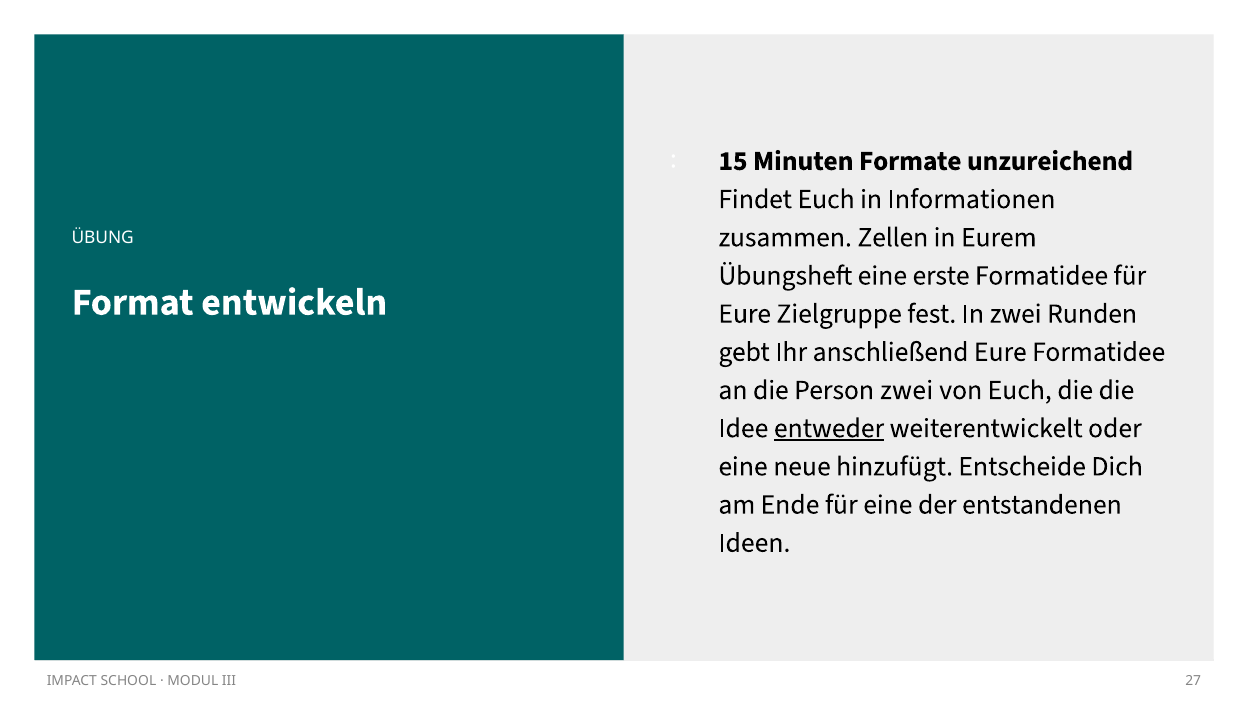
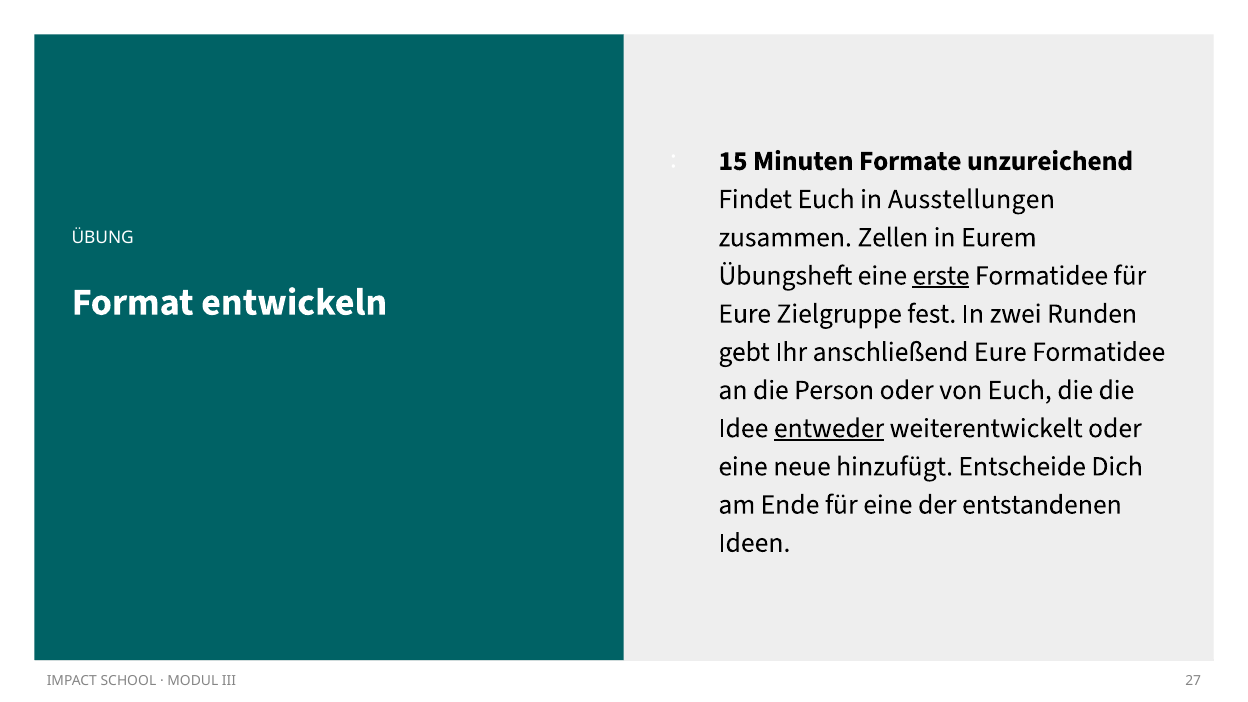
Informationen: Informationen -> Ausstellungen
erste underline: none -> present
Person zwei: zwei -> oder
